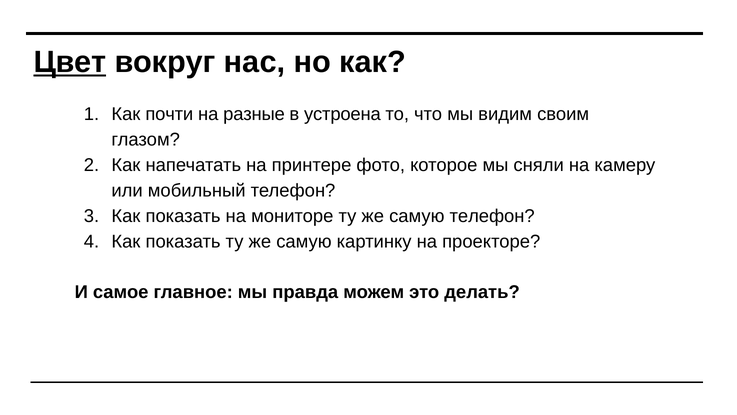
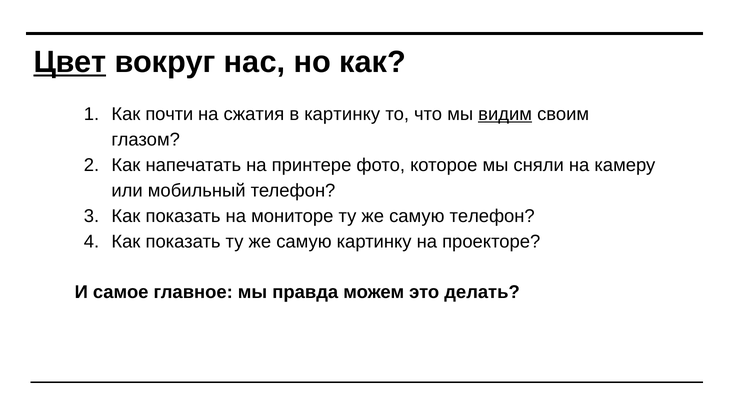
разные: разные -> сжатия
в устроена: устроена -> картинку
видим underline: none -> present
